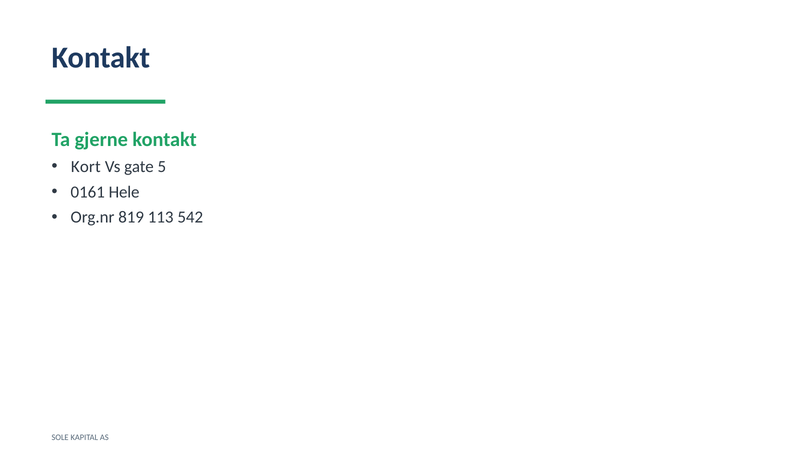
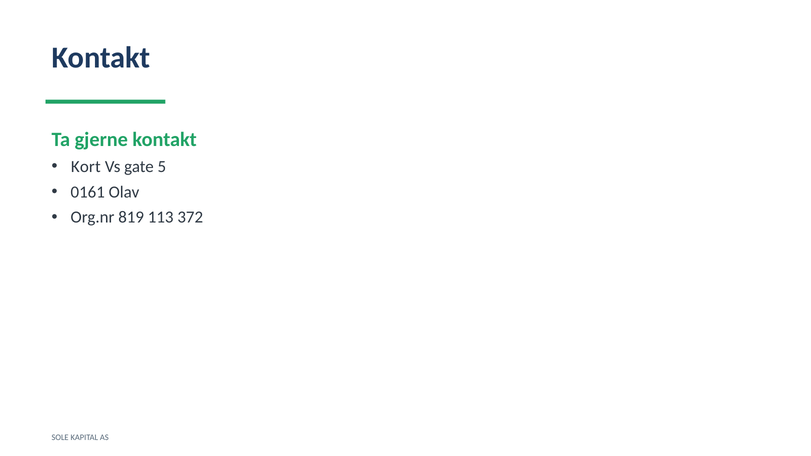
Hele: Hele -> Olav
542: 542 -> 372
